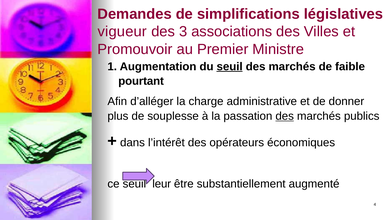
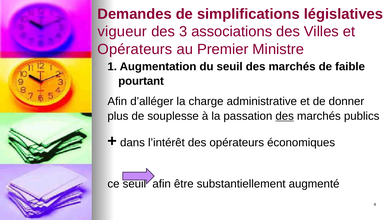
Promouvoir at (135, 49): Promouvoir -> Opérateurs
seuil at (230, 67) underline: present -> none
leur at (162, 184): leur -> afin
